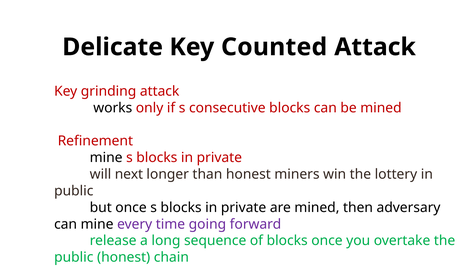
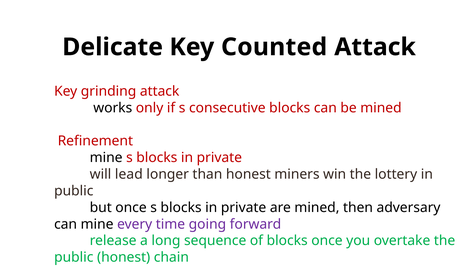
next: next -> lead
